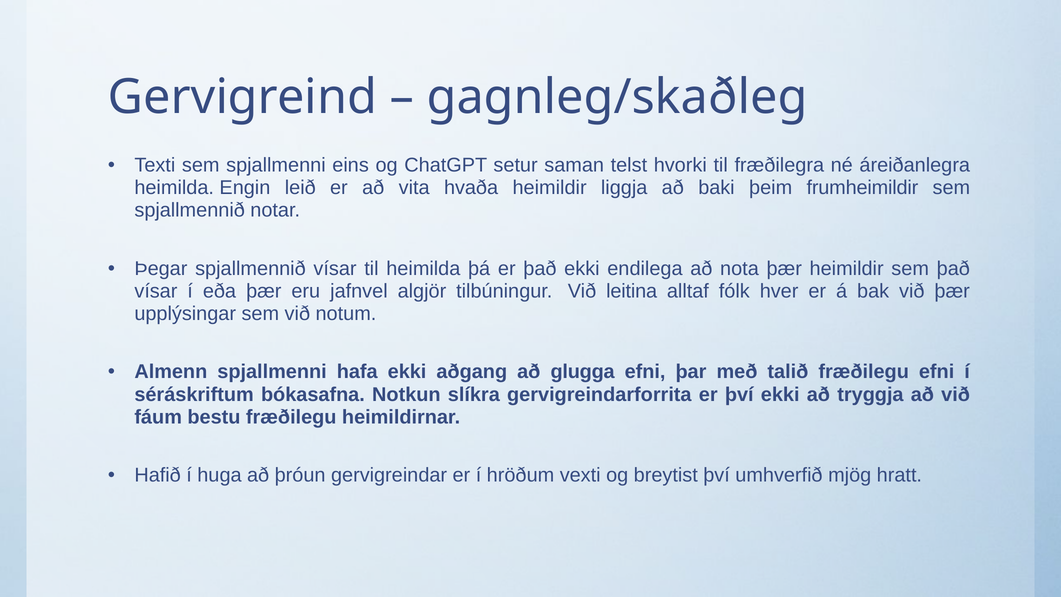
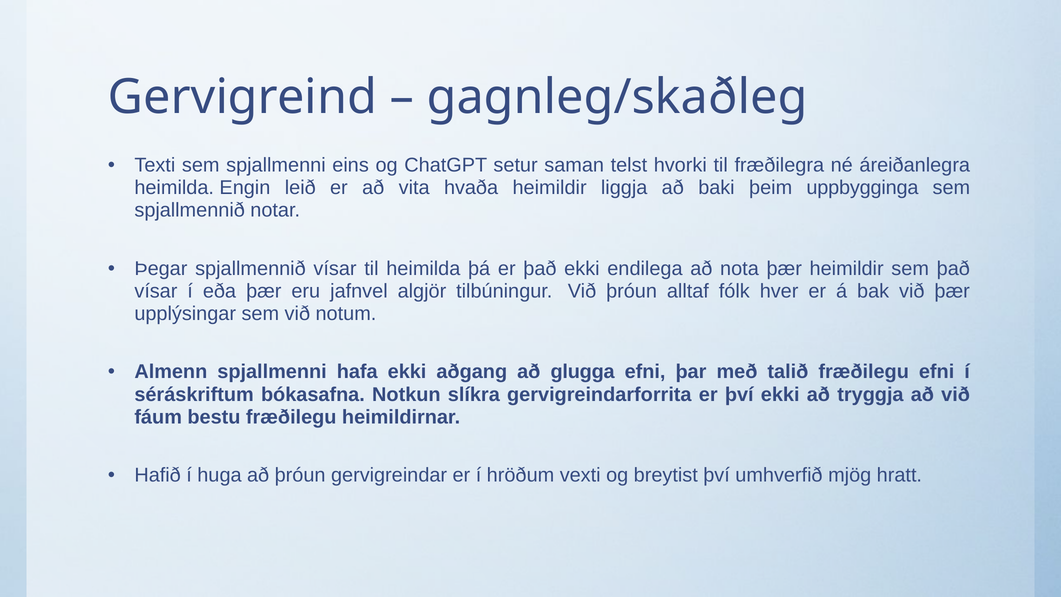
frumheimildir: frumheimildir -> uppbygginga
Við leitina: leitina -> þróun
